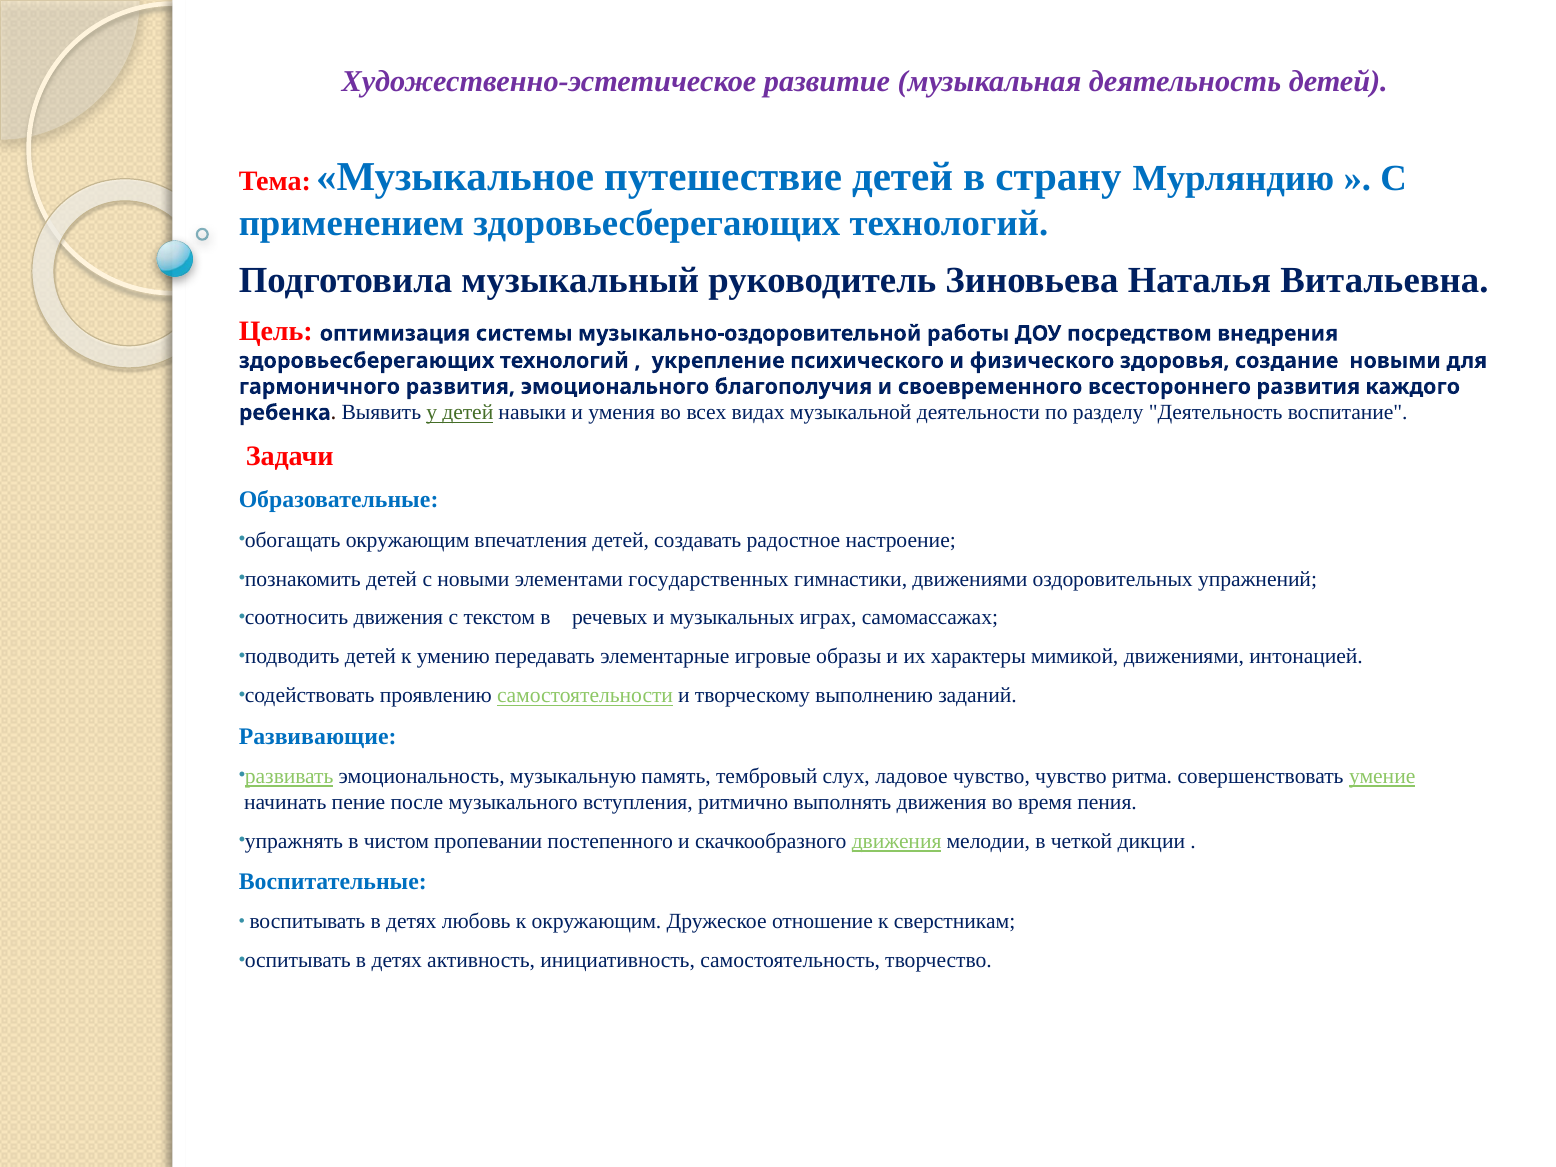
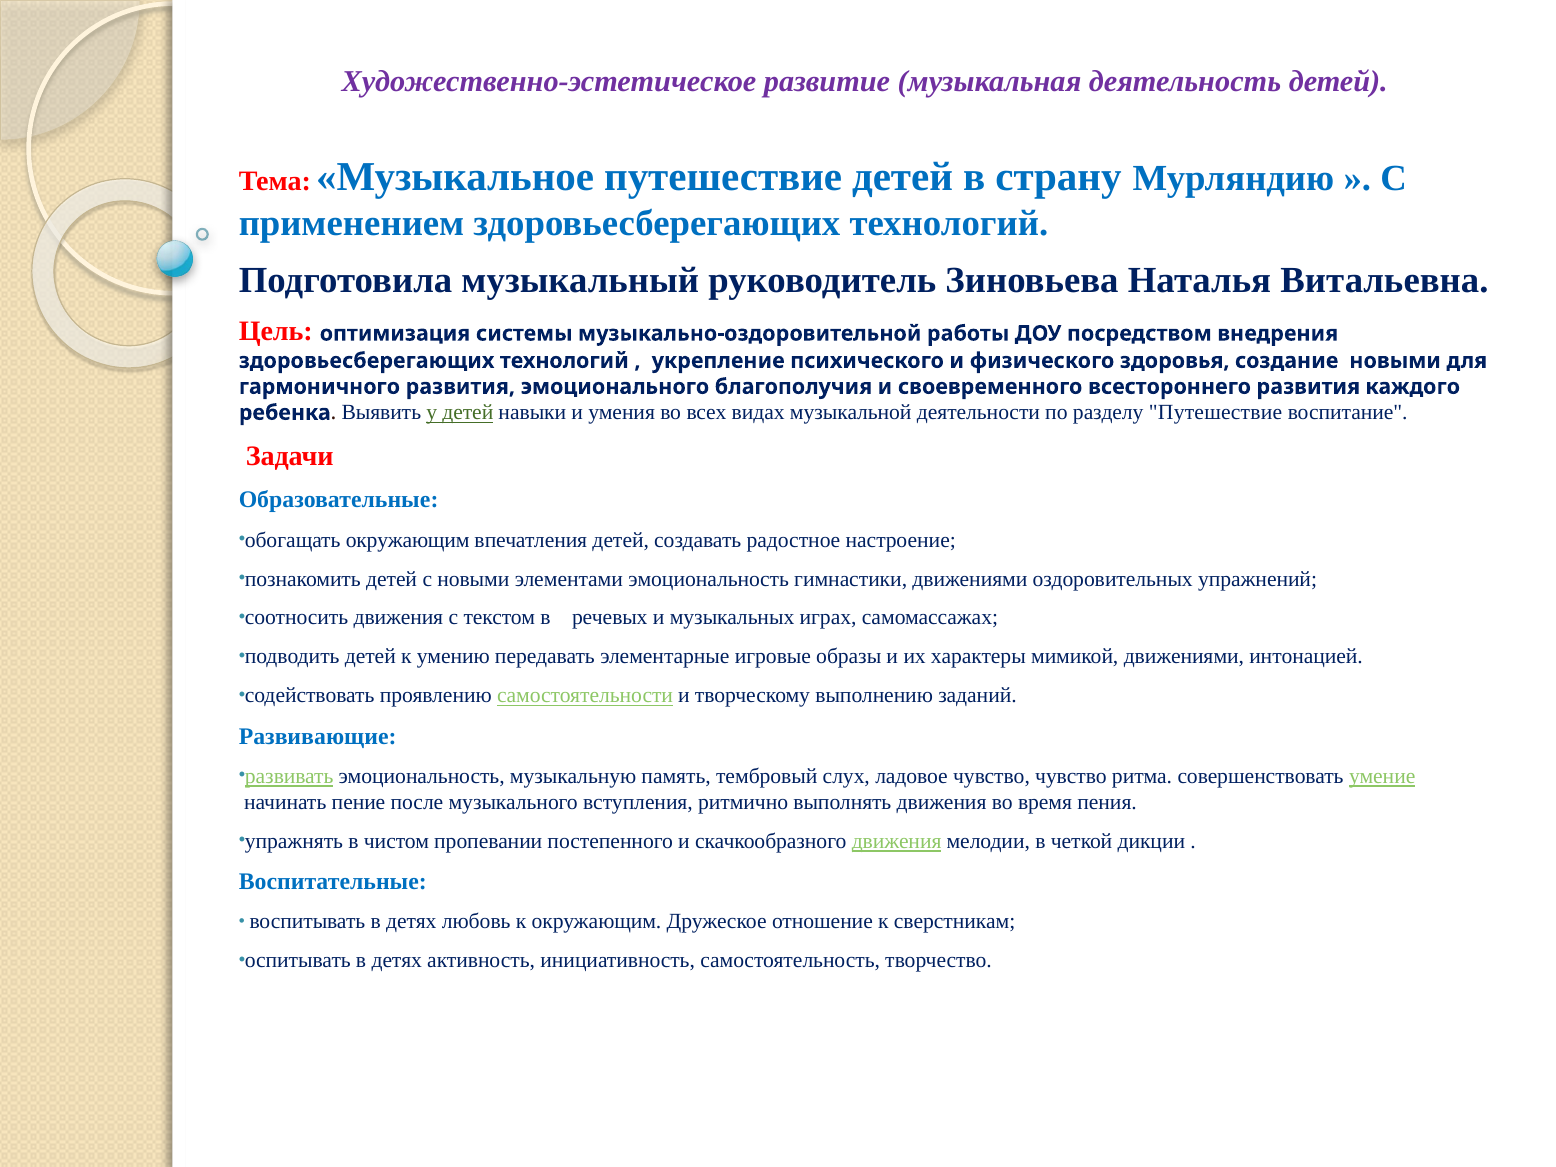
разделу Деятельность: Деятельность -> Путешествие
элементами государственных: государственных -> эмоциональность
